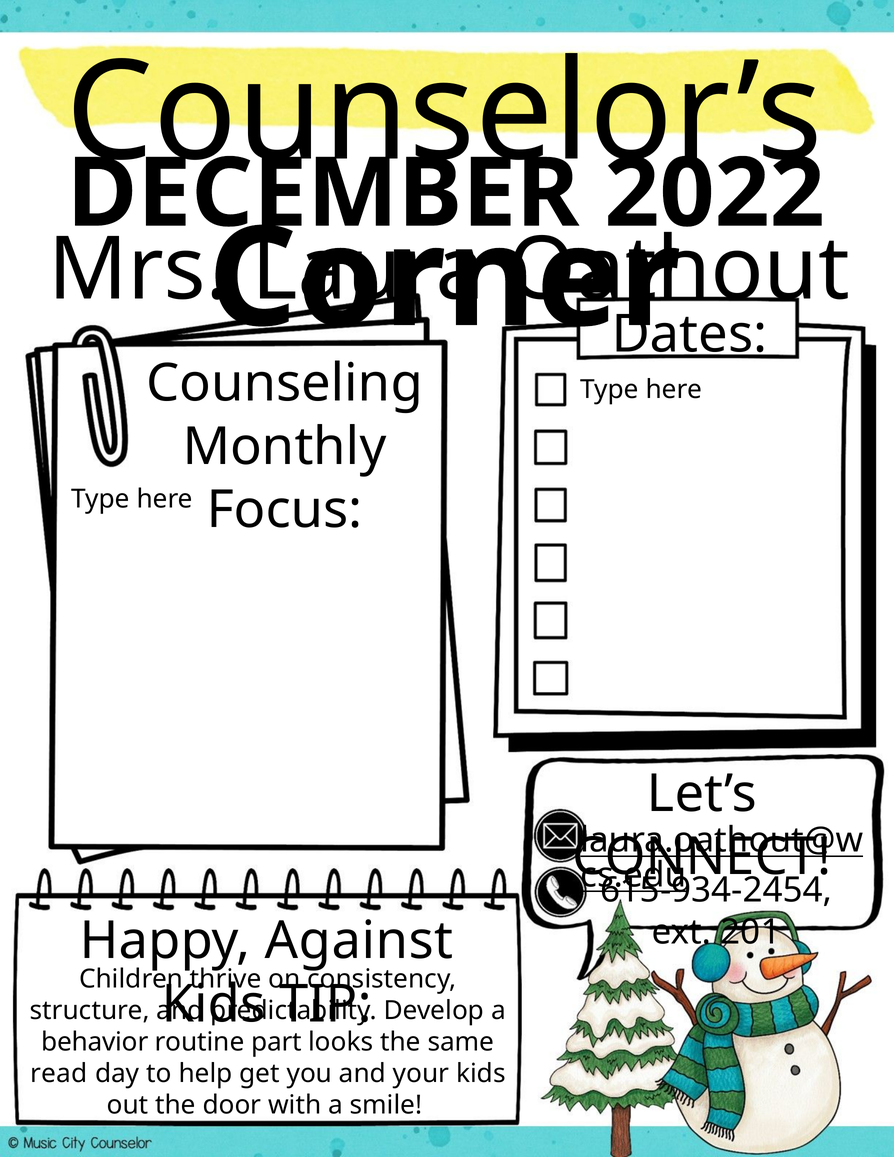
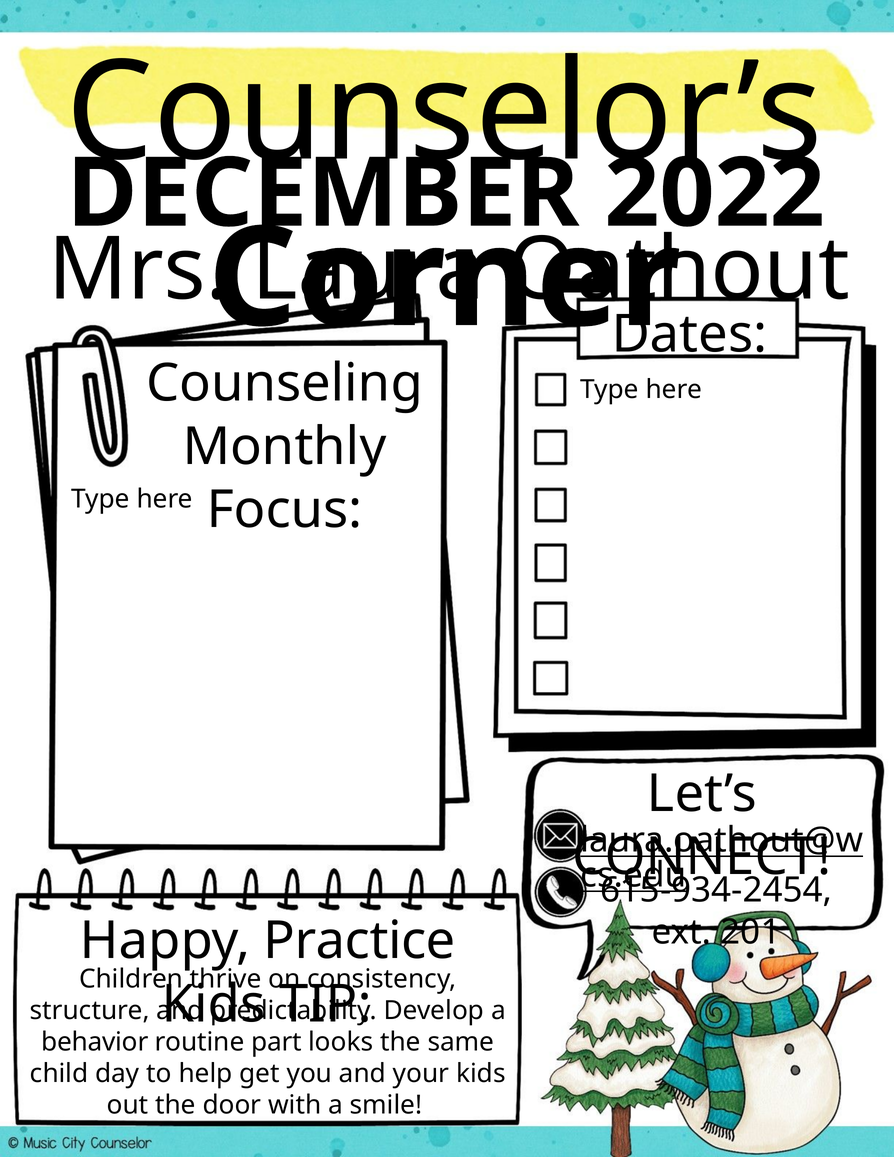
Against: Against -> Practice
read: read -> child
